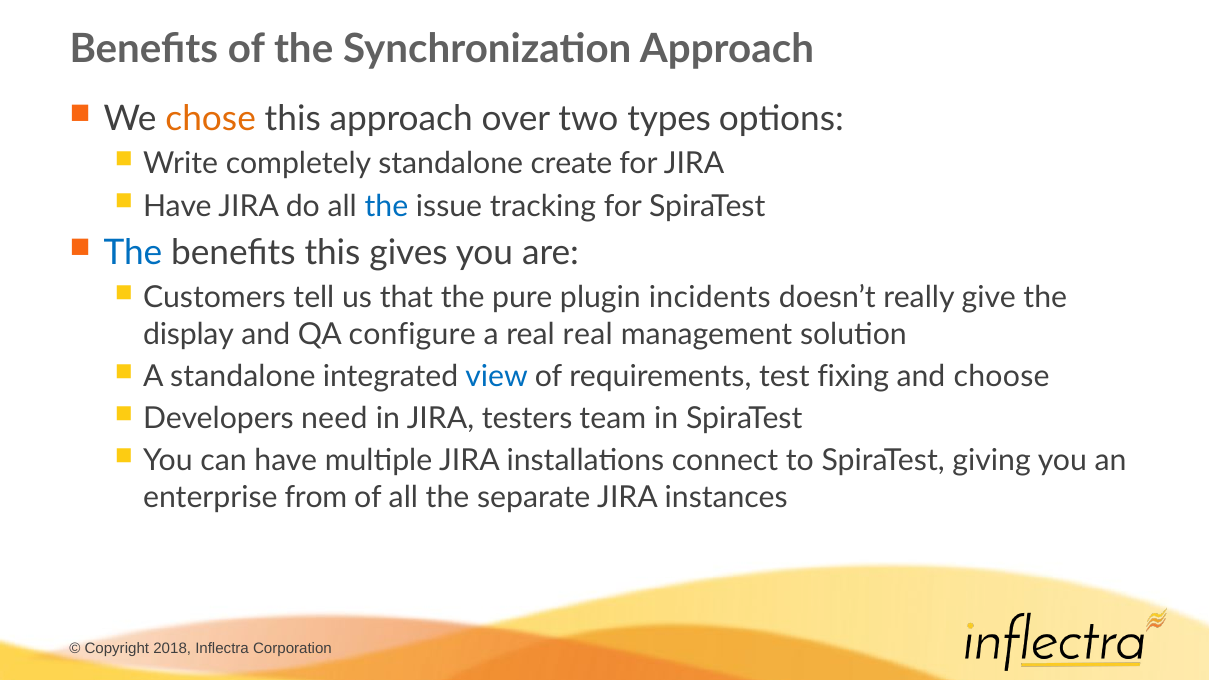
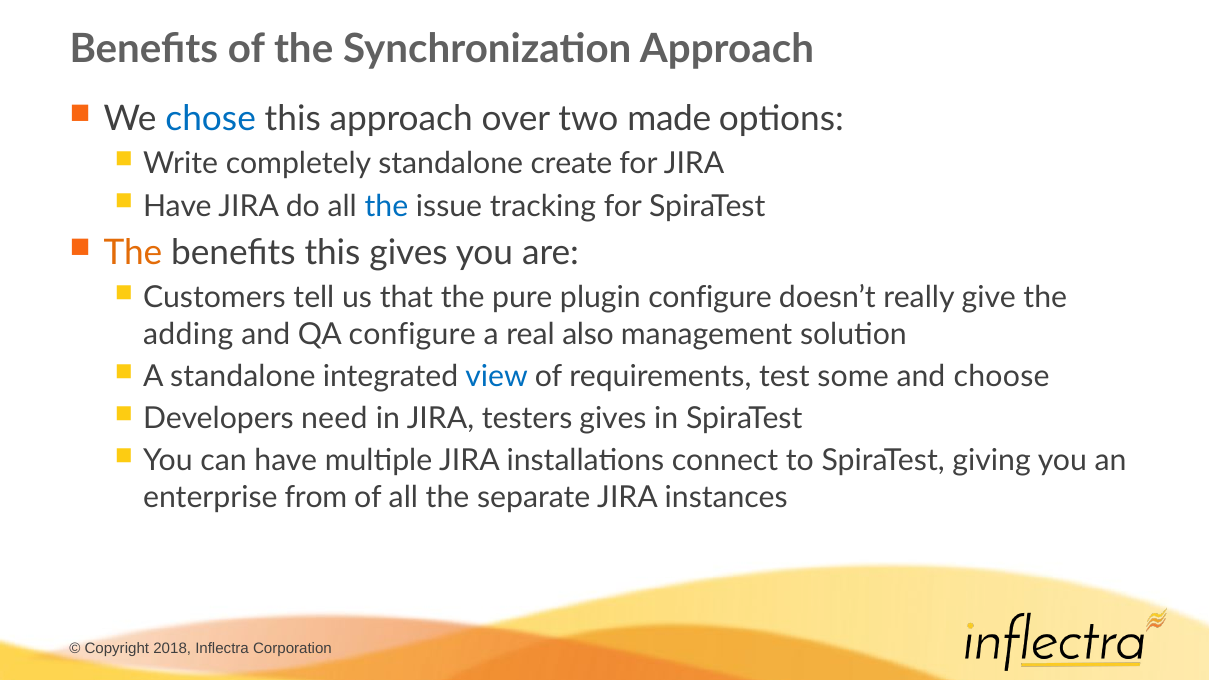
chose colour: orange -> blue
types: types -> made
The at (133, 253) colour: blue -> orange
plugin incidents: incidents -> configure
display: display -> adding
real real: real -> also
fixing: fixing -> some
testers team: team -> gives
